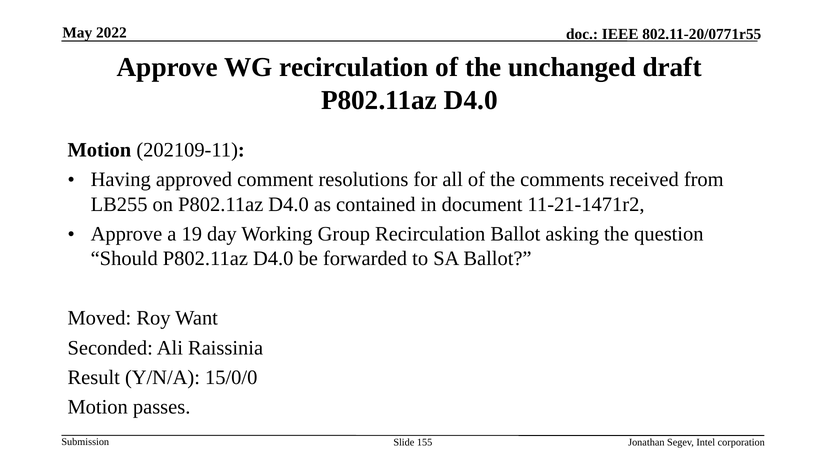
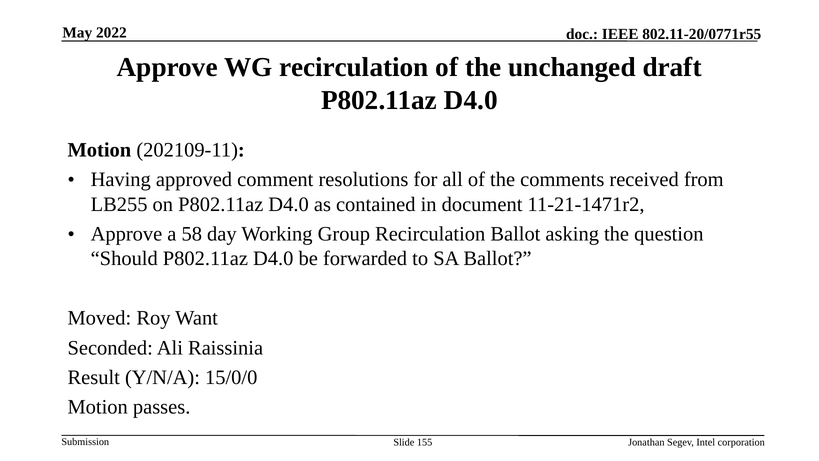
19: 19 -> 58
